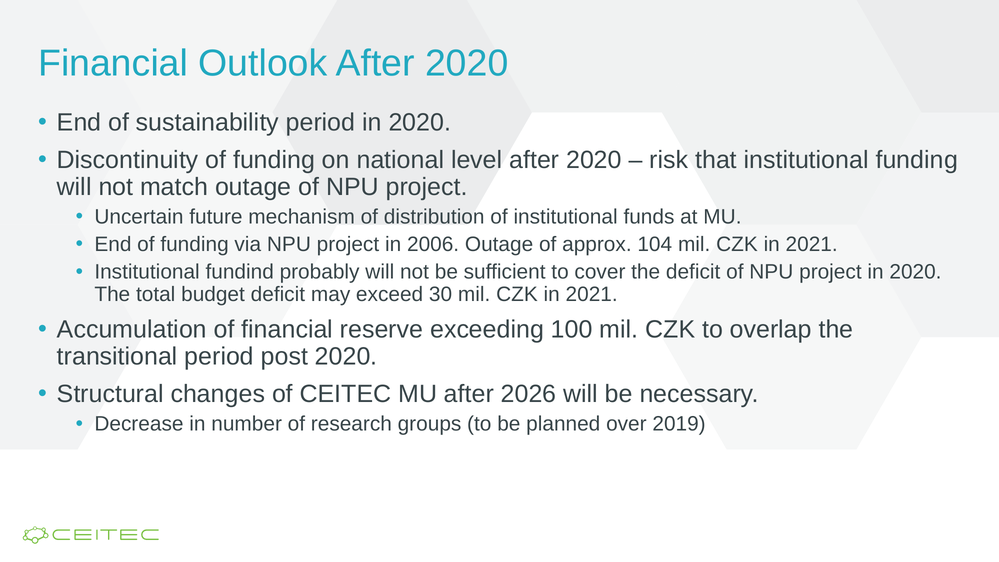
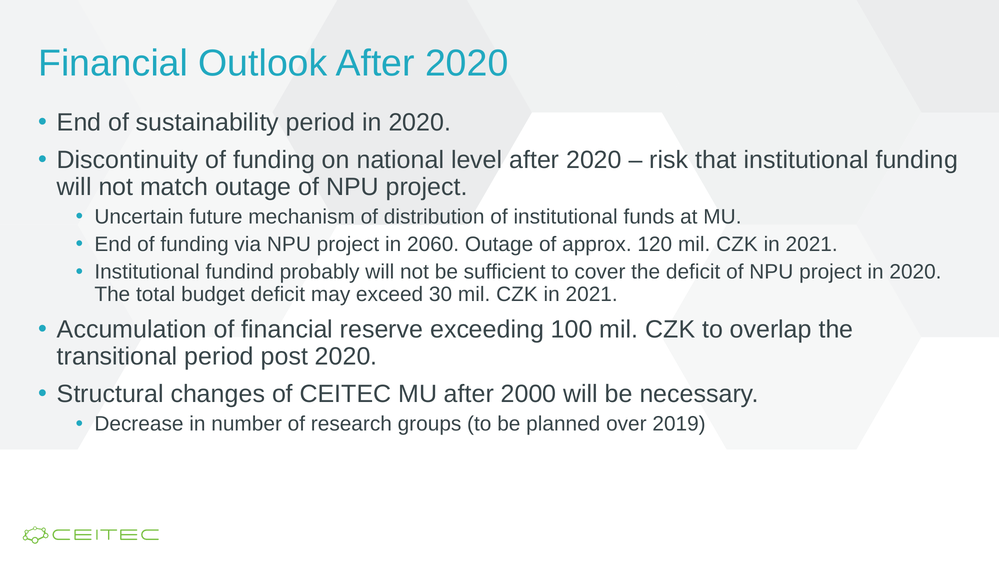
2006: 2006 -> 2060
104: 104 -> 120
2026: 2026 -> 2000
